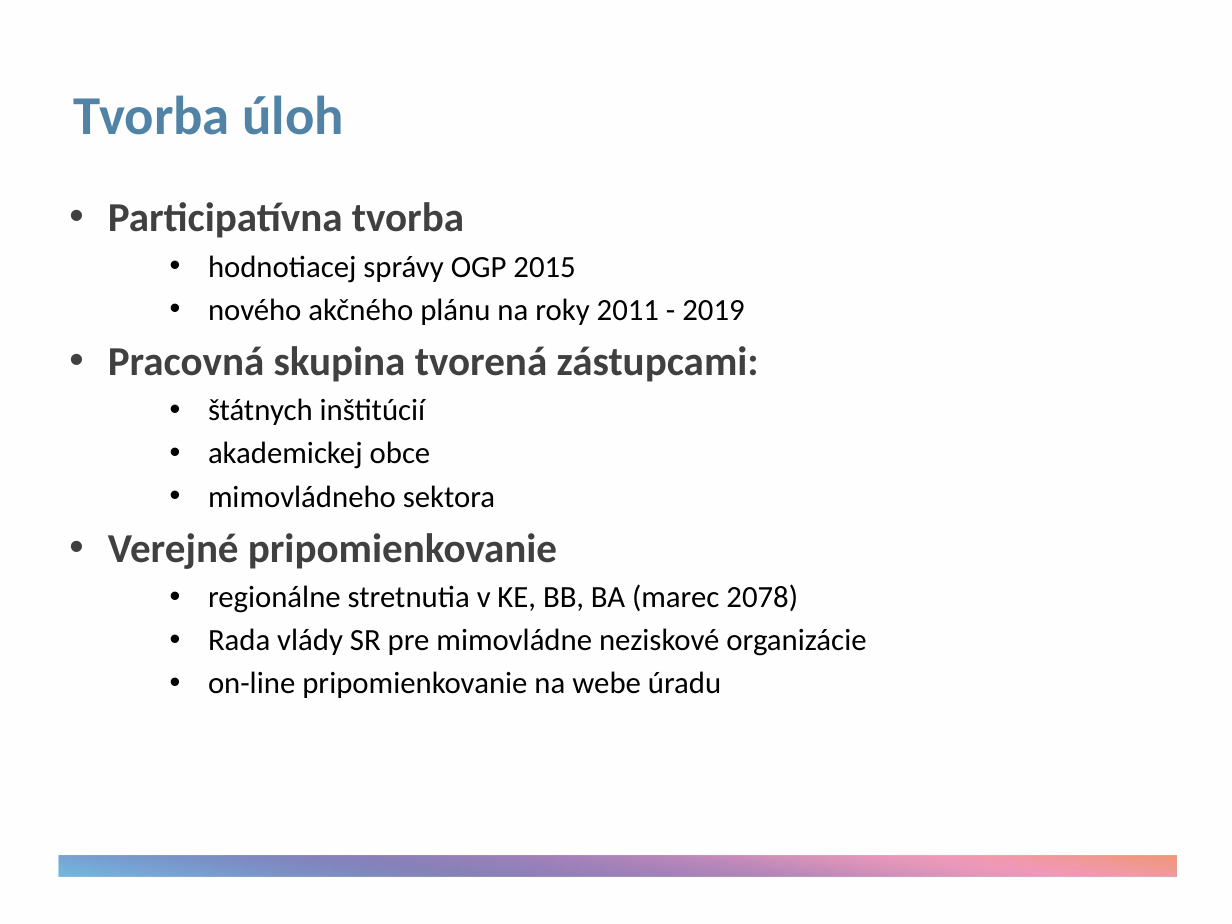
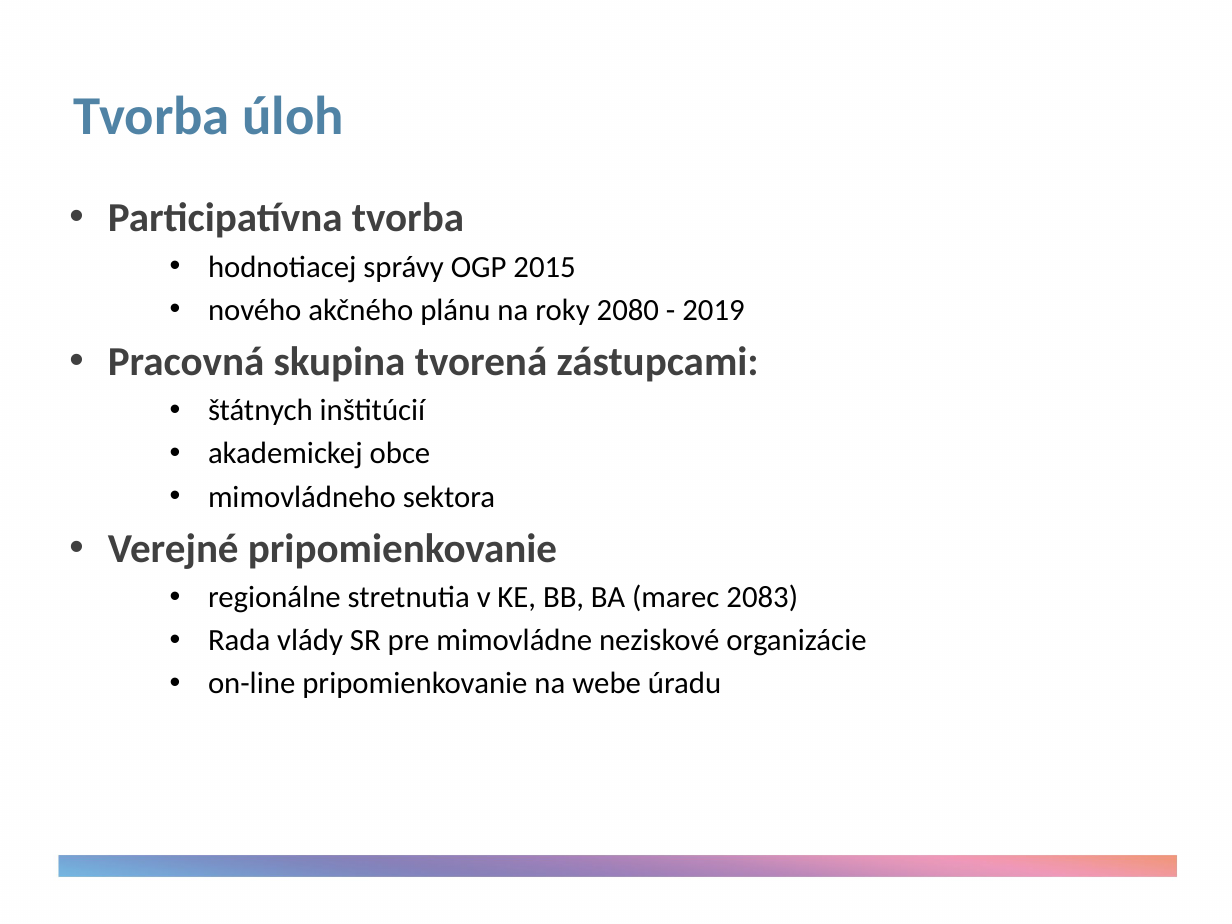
2011: 2011 -> 2080
2078: 2078 -> 2083
